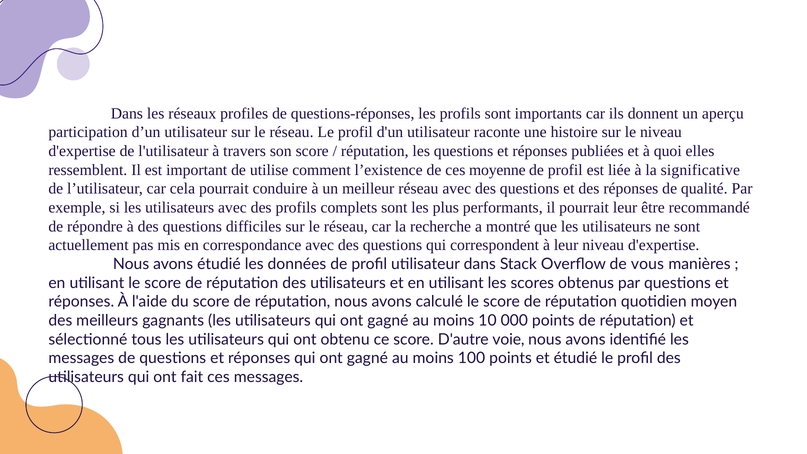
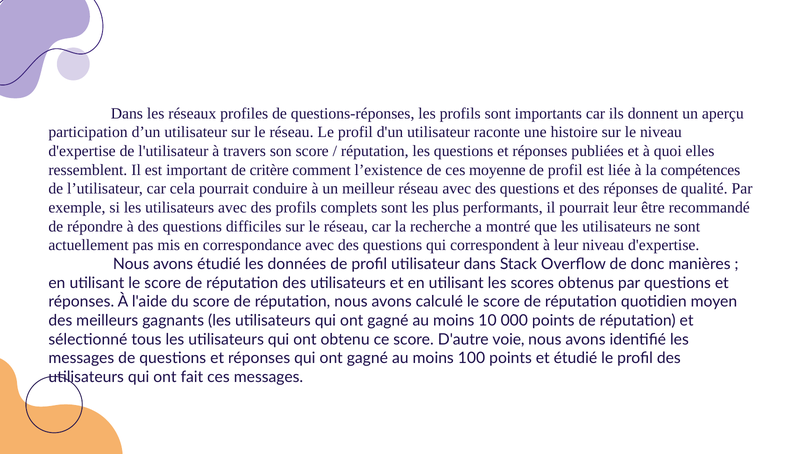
utilise: utilise -> critère
significative: significative -> compétences
vous: vous -> donc
